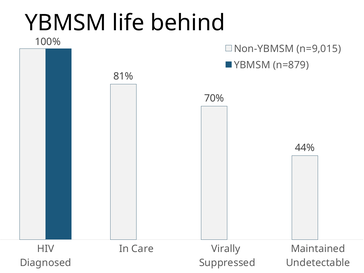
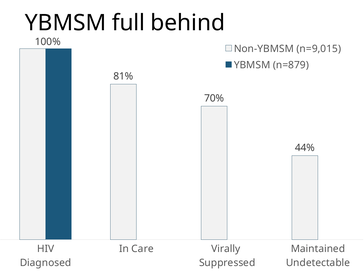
life: life -> full
